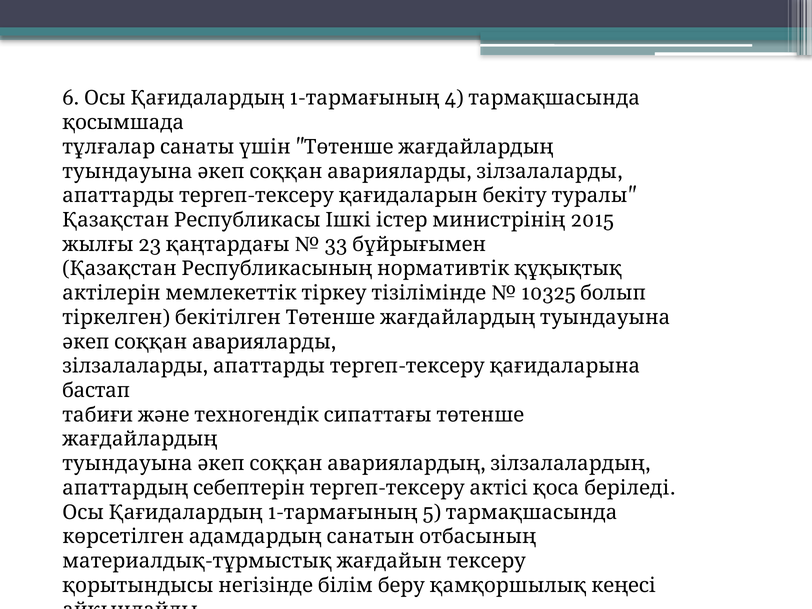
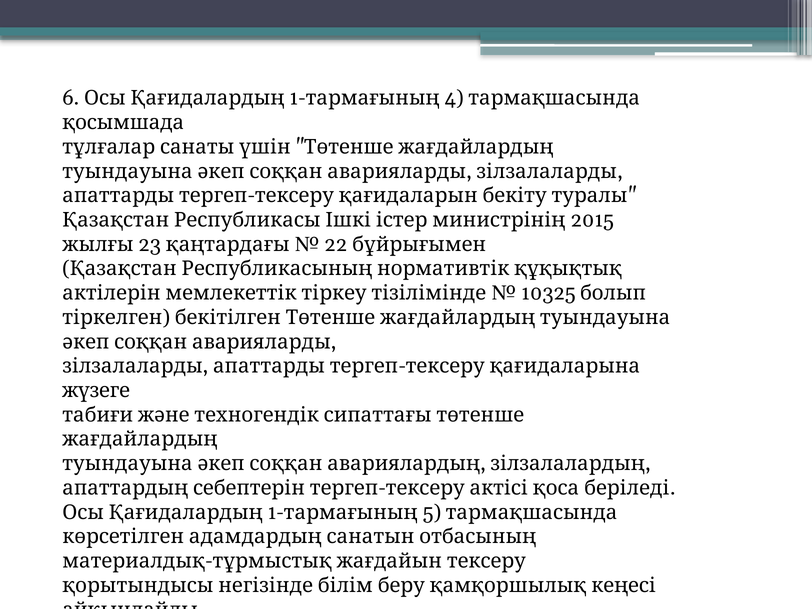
33: 33 -> 22
бастап: бастап -> жүзеге
